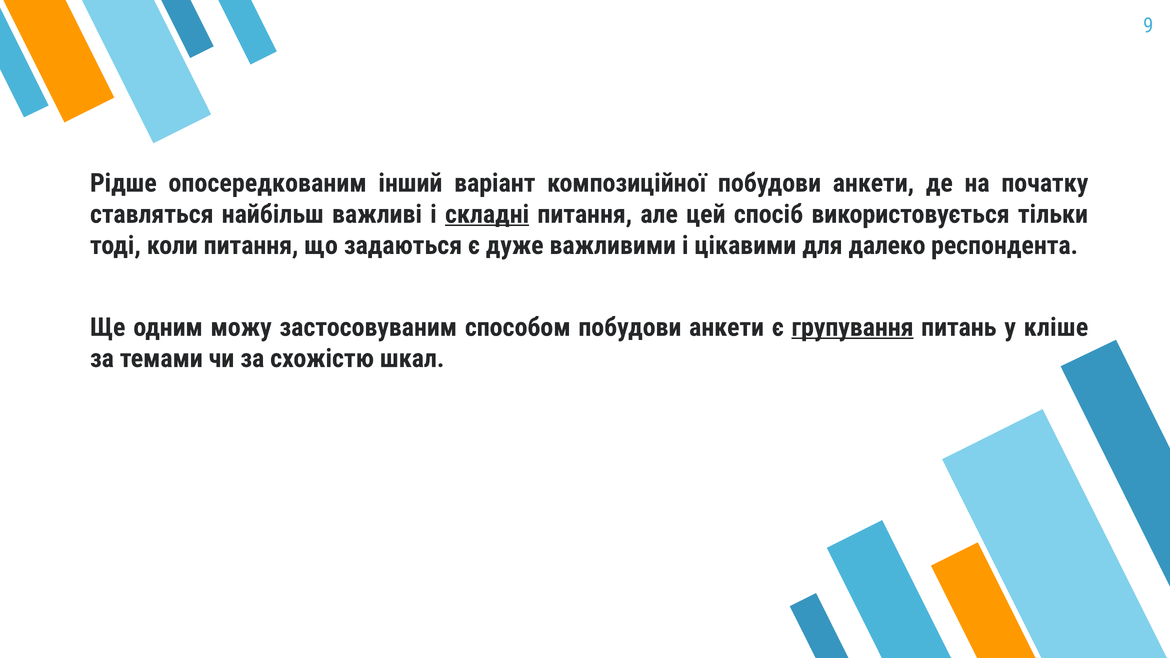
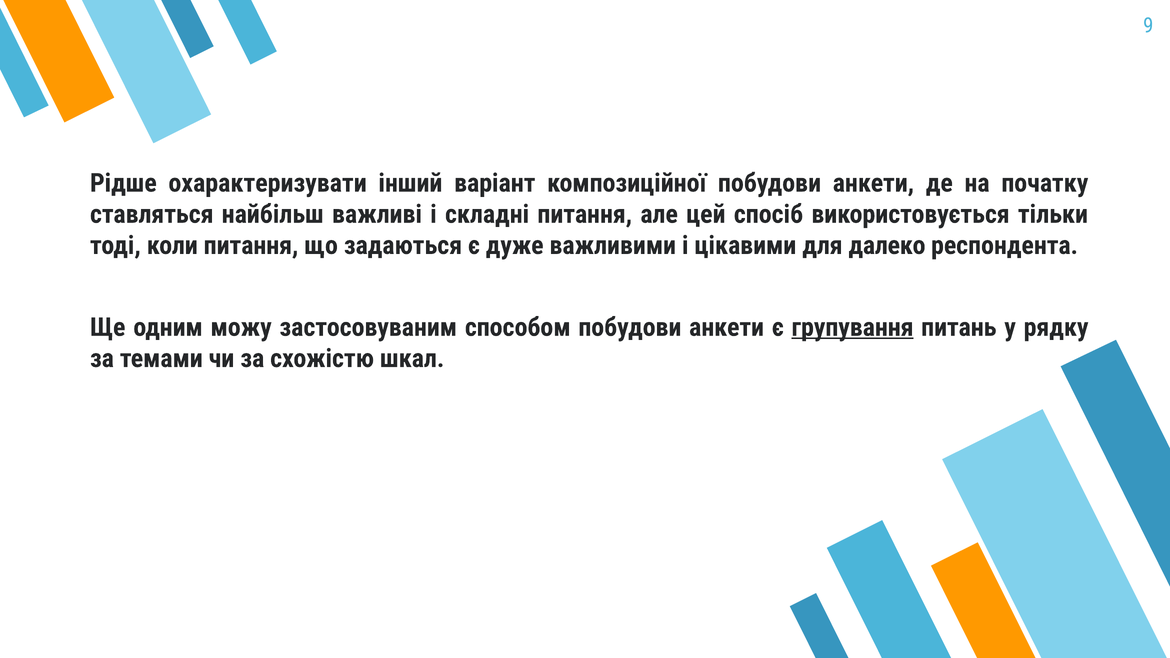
опосередкованим: опосередкованим -> охарактеризувати
складні underline: present -> none
кліше: кліше -> рядку
